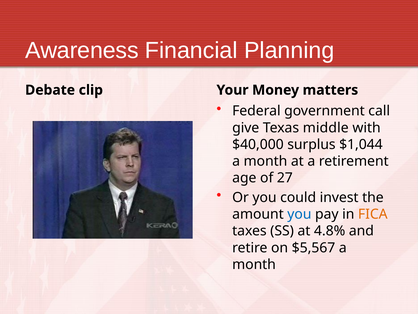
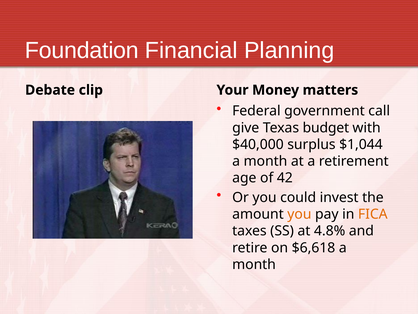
Awareness: Awareness -> Foundation
middle: middle -> budget
27: 27 -> 42
you at (299, 214) colour: blue -> orange
$5,567: $5,567 -> $6,618
